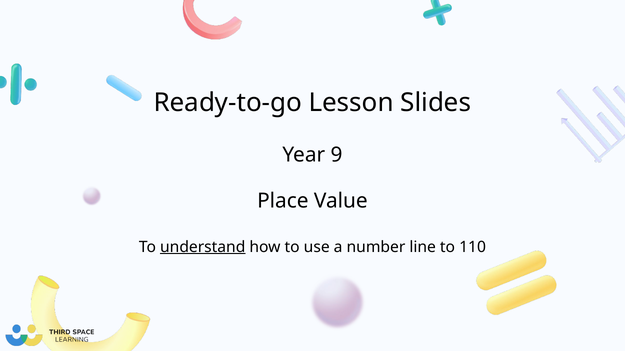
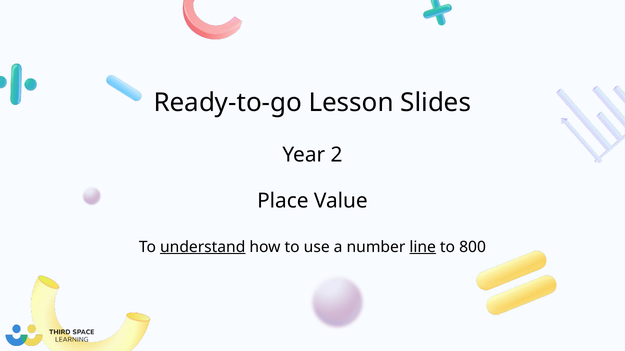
9: 9 -> 2
line underline: none -> present
110: 110 -> 800
